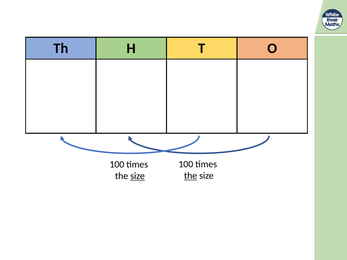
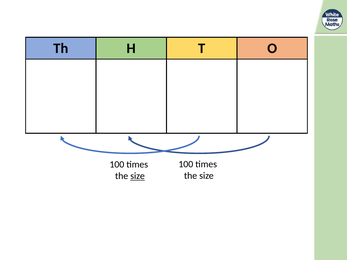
the at (191, 176) underline: present -> none
